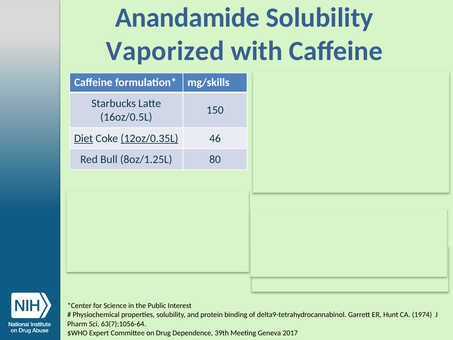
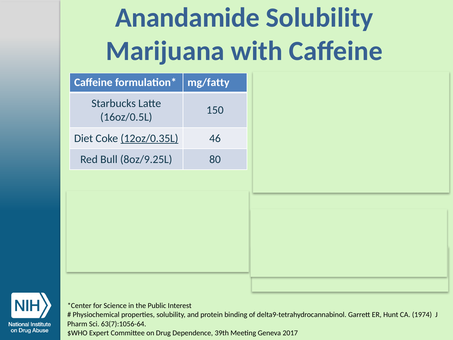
Vaporized: Vaporized -> Marijuana
mg/skills: mg/skills -> mg/fatty
Diet underline: present -> none
8oz/1.25L: 8oz/1.25L -> 8oz/9.25L
